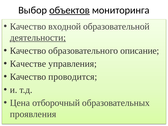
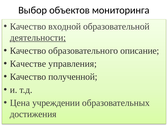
объектов underline: present -> none
проводится: проводится -> полученной
отборочный: отборочный -> учреждении
проявления: проявления -> достижения
